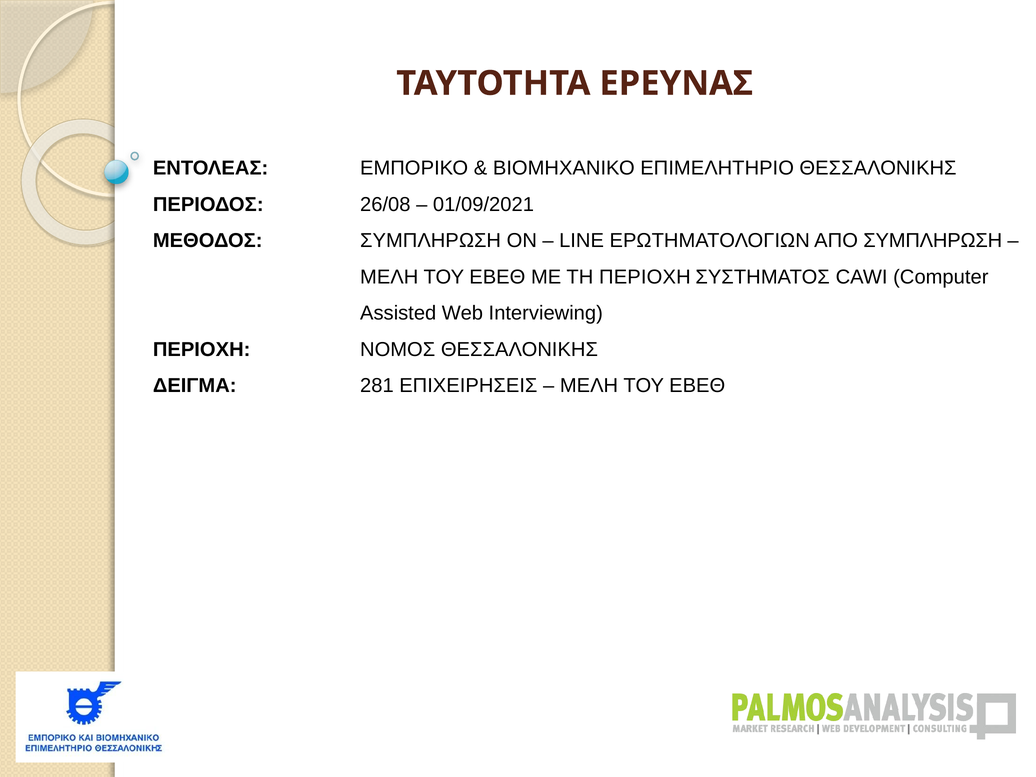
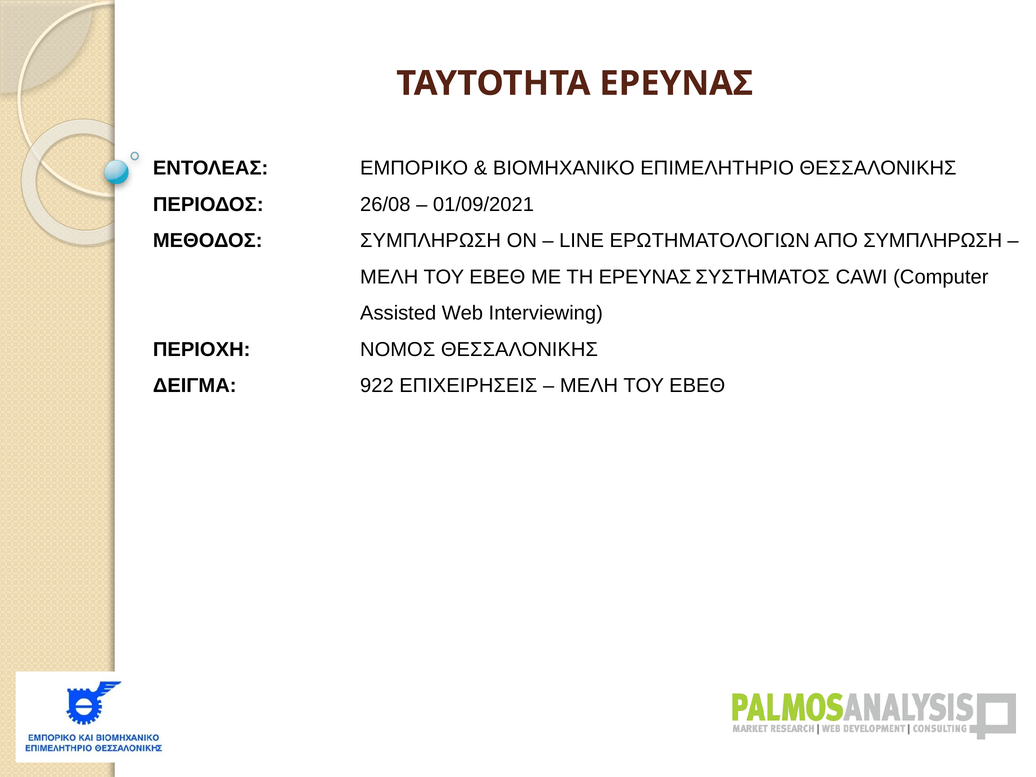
ΤΗ ΠΕΡΙΟΧΗ: ΠΕΡΙΟΧΗ -> ΕΡΕΥΝΑΣ
281: 281 -> 922
